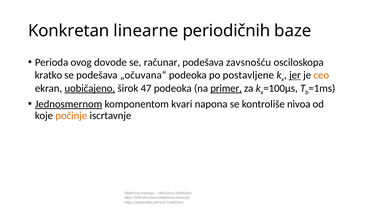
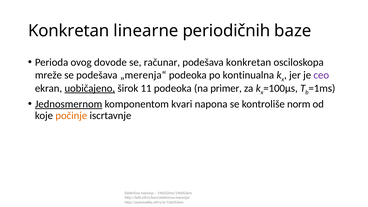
podešava zavsnošću: zavsnošću -> konkretan
kratko: kratko -> mreže
„očuvana“: „očuvana“ -> „merenja“
postavljene: postavljene -> kontinualna
jer underline: present -> none
ceo colour: orange -> purple
47: 47 -> 11
primer underline: present -> none
nivoa: nivoa -> norm
